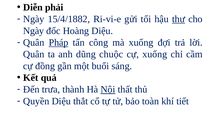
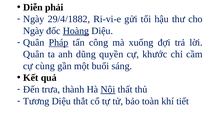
15/4/1882: 15/4/1882 -> 29/4/1882
thư underline: present -> none
Hoàng underline: none -> present
chuộc: chuộc -> quyền
cự xuống: xuống -> khước
đồng: đồng -> cùng
Quyền: Quyền -> Tương
